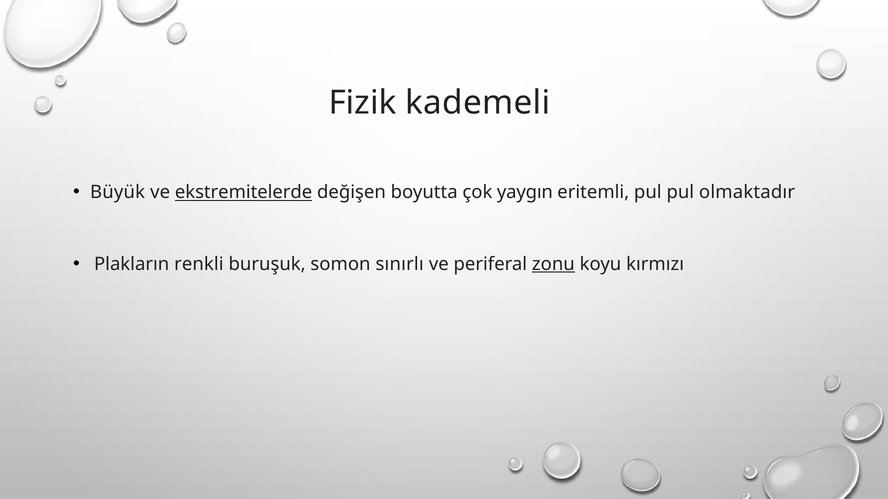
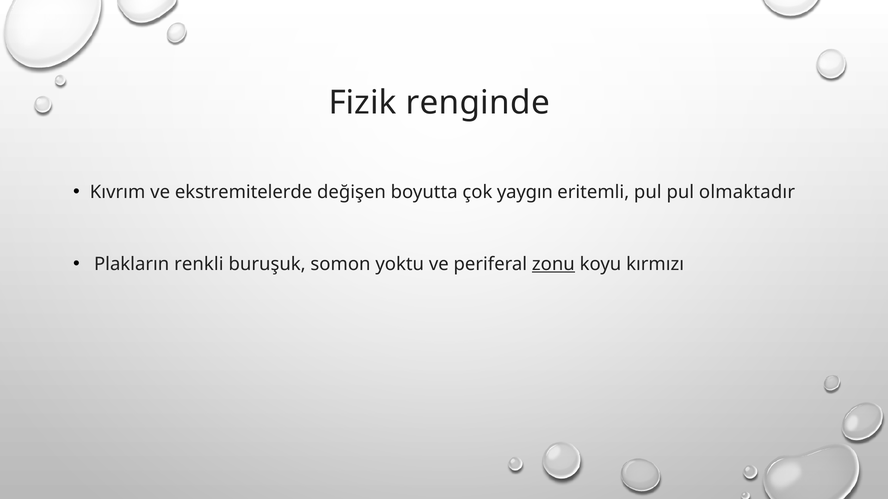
kademeli: kademeli -> renginde
Büyük: Büyük -> Kıvrım
ekstremitelerde underline: present -> none
sınırlı: sınırlı -> yoktu
